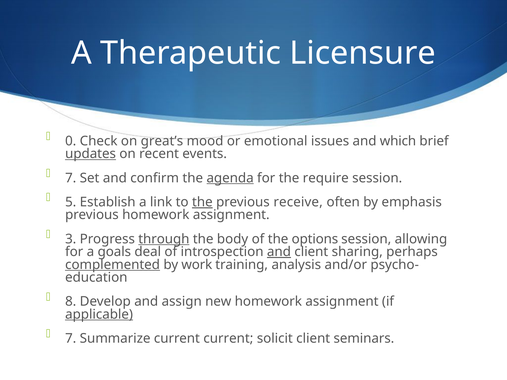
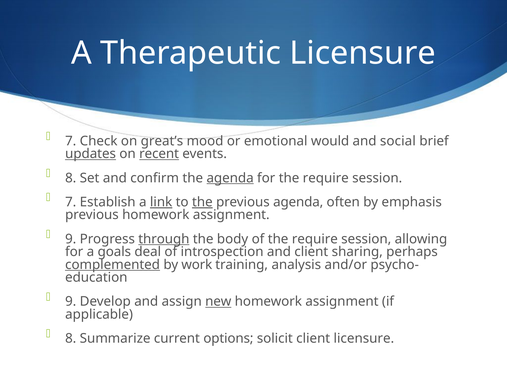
0 at (71, 141): 0 -> 7
issues: issues -> would
which: which -> social
recent underline: none -> present
7 at (71, 178): 7 -> 8
5 at (71, 202): 5 -> 7
link underline: none -> present
previous receive: receive -> agenda
3 at (71, 239): 3 -> 9
of the options: options -> require
and at (279, 252) underline: present -> none
8 at (71, 302): 8 -> 9
new underline: none -> present
applicable underline: present -> none
7 at (71, 339): 7 -> 8
current current: current -> options
client seminars: seminars -> licensure
